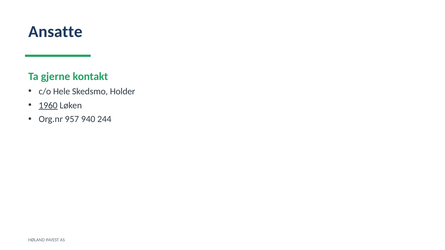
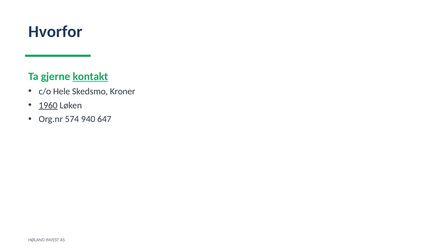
Ansatte: Ansatte -> Hvorfor
kontakt underline: none -> present
Holder: Holder -> Kroner
957: 957 -> 574
244: 244 -> 647
